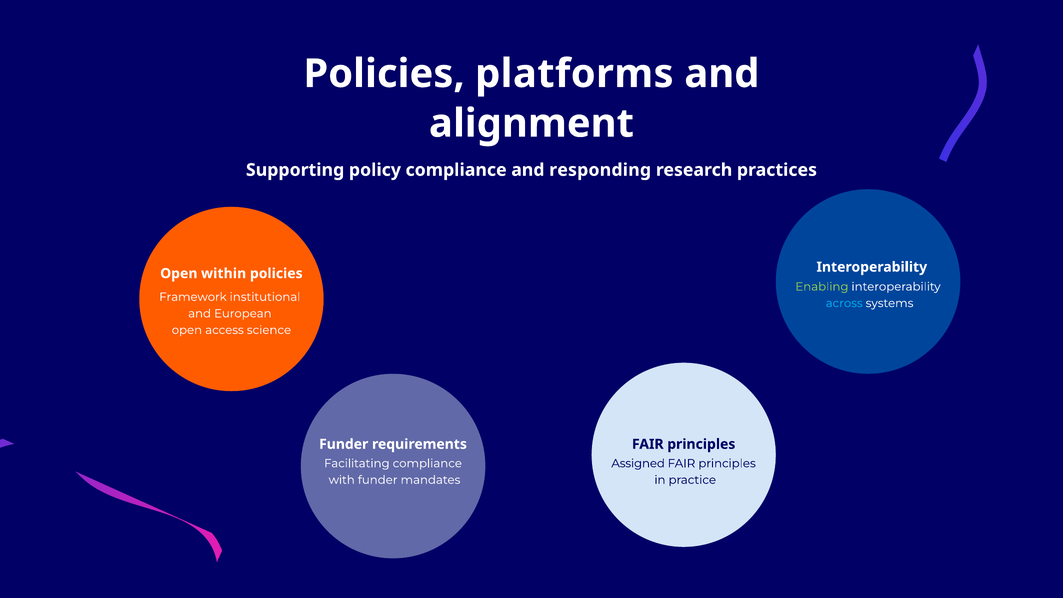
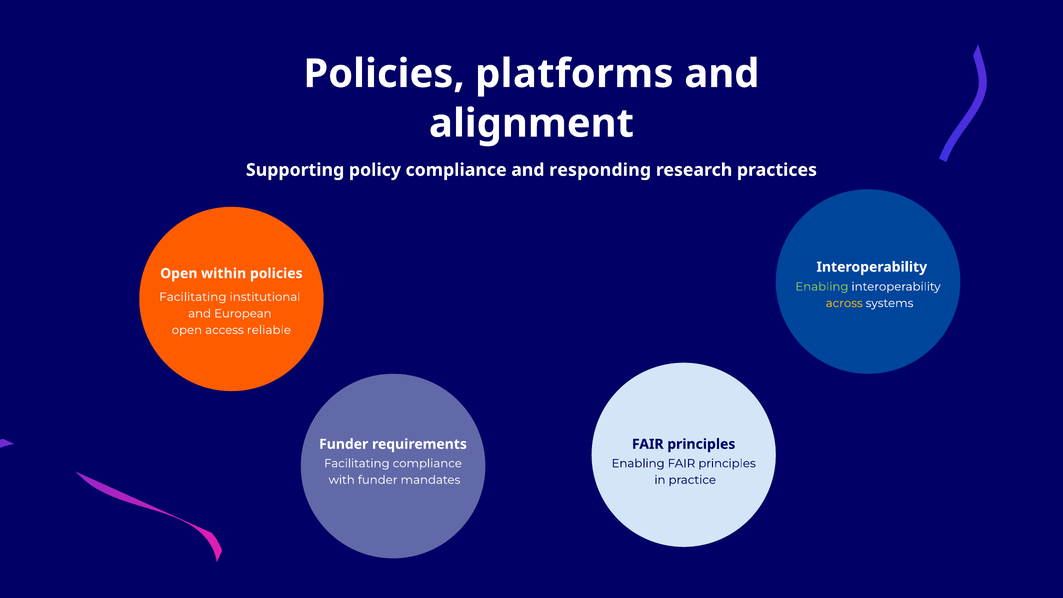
Framework at (193, 297): Framework -> Facilitating
across colour: light blue -> yellow
science: science -> reliable
Assigned at (638, 463): Assigned -> Enabling
